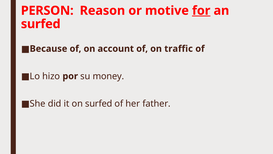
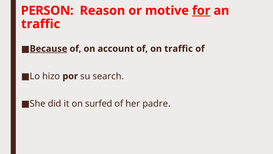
surfed at (41, 24): surfed -> traffic
Because underline: none -> present
money: money -> search
father: father -> padre
